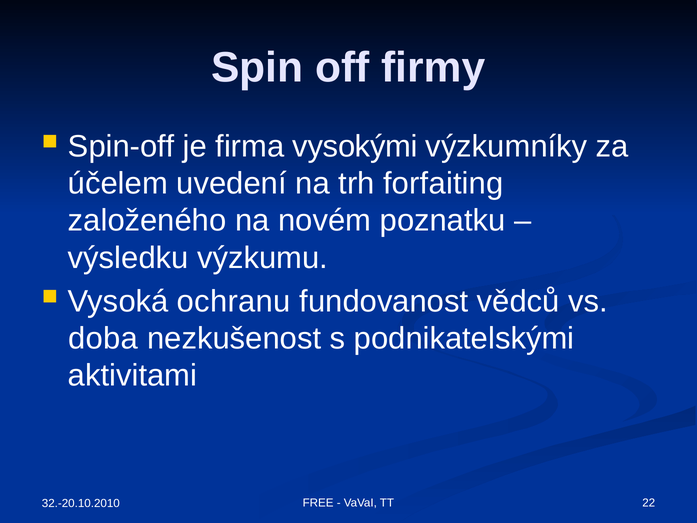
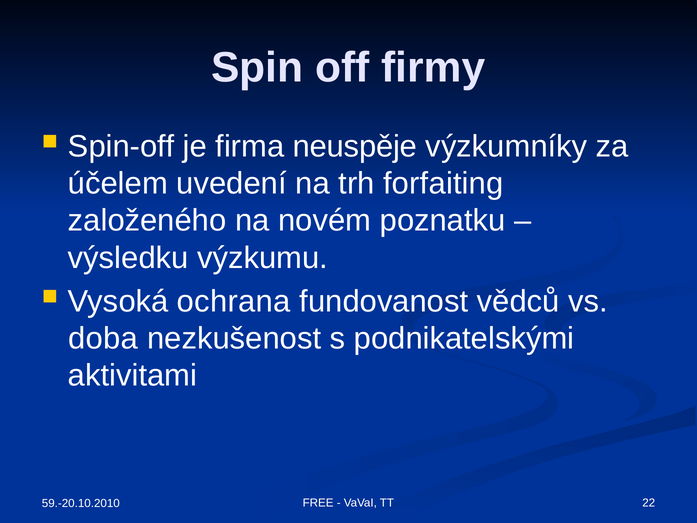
vysokými: vysokými -> neuspěje
ochranu: ochranu -> ochrana
32.-20.10.2010: 32.-20.10.2010 -> 59.-20.10.2010
